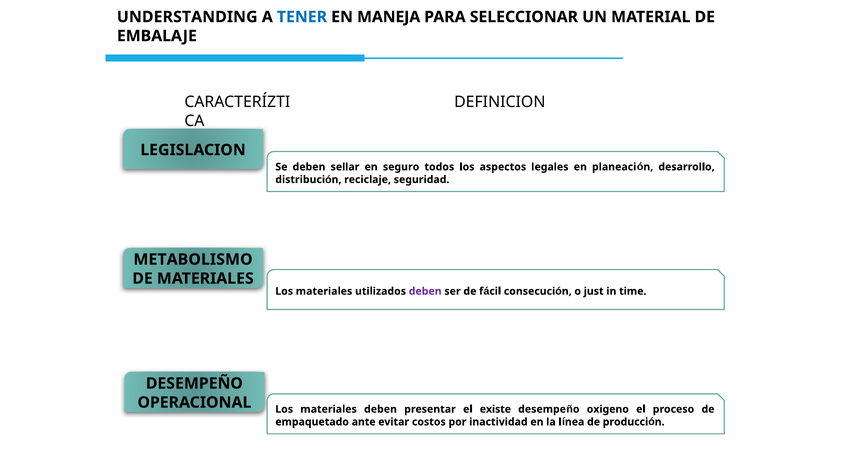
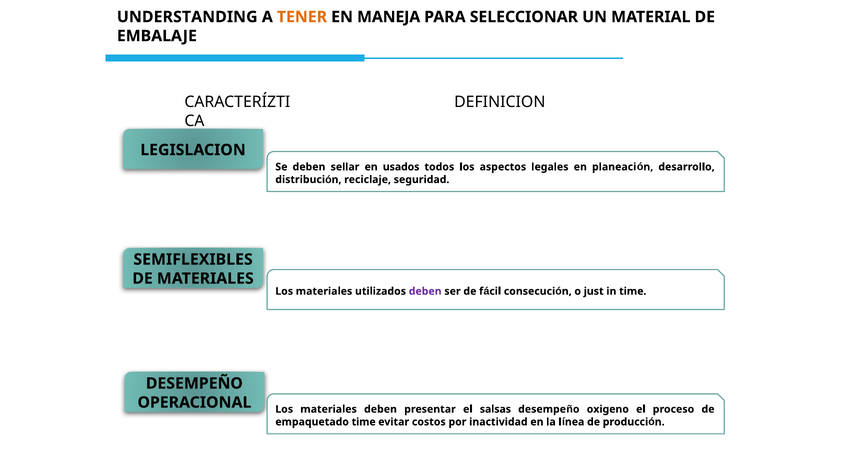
TENER colour: blue -> orange
seguro: seguro -> usados
METABOLISMO: METABOLISMO -> SEMIFLEXIBLES
existe: existe -> salsas
empaquetado ante: ante -> time
